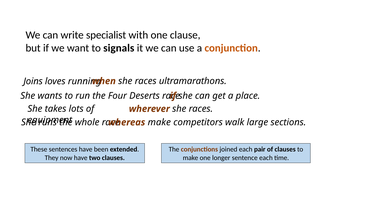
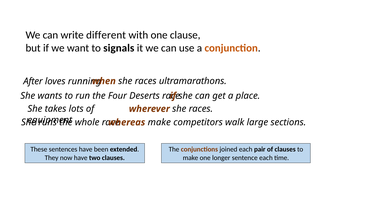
specialist: specialist -> different
Joins: Joins -> After
